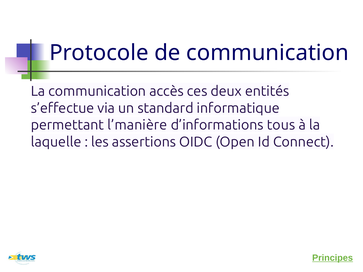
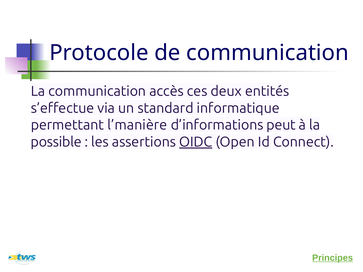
tous: tous -> peut
laquelle: laquelle -> possible
OIDC underline: none -> present
